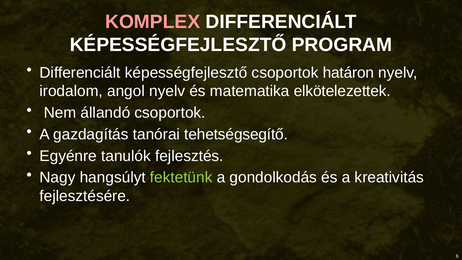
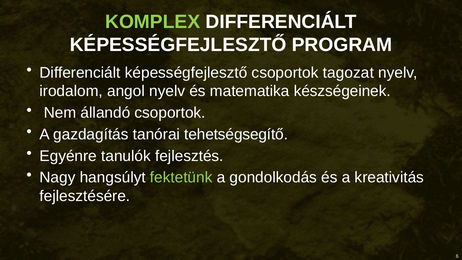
KOMPLEX colour: pink -> light green
határon: határon -> tagozat
elkötelezettek: elkötelezettek -> készségeinek
